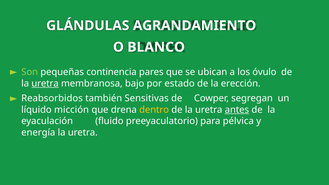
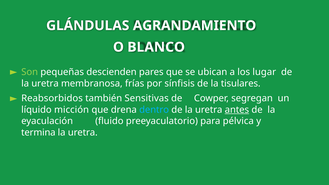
continencia: continencia -> descienden
óvulo: óvulo -> lugar
uretra at (45, 83) underline: present -> none
bajo: bajo -> frías
estado: estado -> sínfisis
erección: erección -> tisulares
dentro colour: yellow -> light blue
energía: energía -> termina
